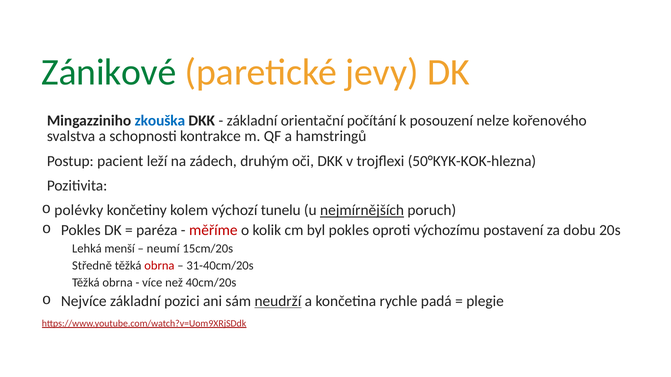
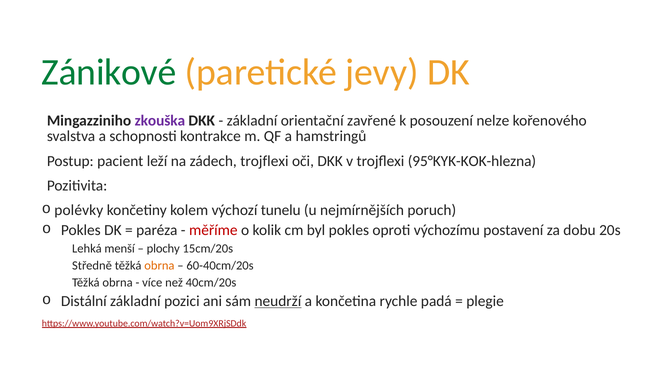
zkouška colour: blue -> purple
počítání: počítání -> zavřené
zádech druhým: druhým -> trojflexi
50°KYK-KOK-hlezna: 50°KYK-KOK-hlezna -> 95°KYK-KOK-hlezna
nejmírnějších underline: present -> none
neumí: neumí -> plochy
obrna at (159, 266) colour: red -> orange
31-40cm/20s: 31-40cm/20s -> 60-40cm/20s
Nejvíce: Nejvíce -> Distální
